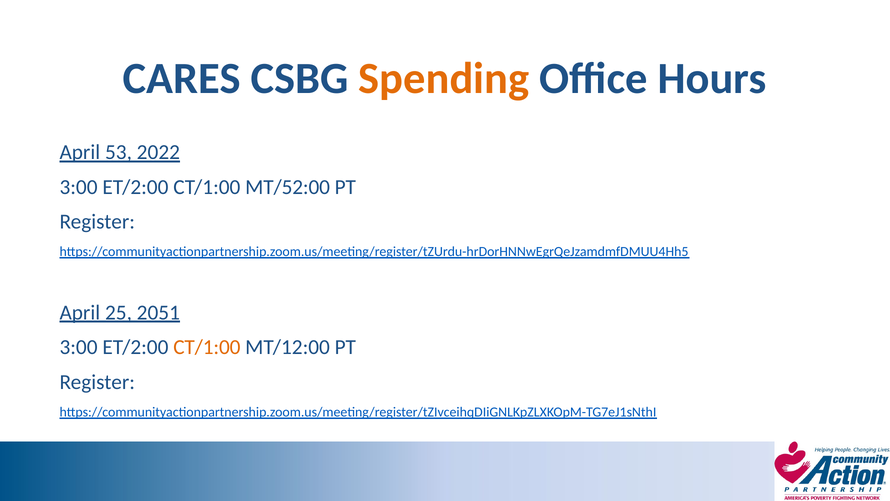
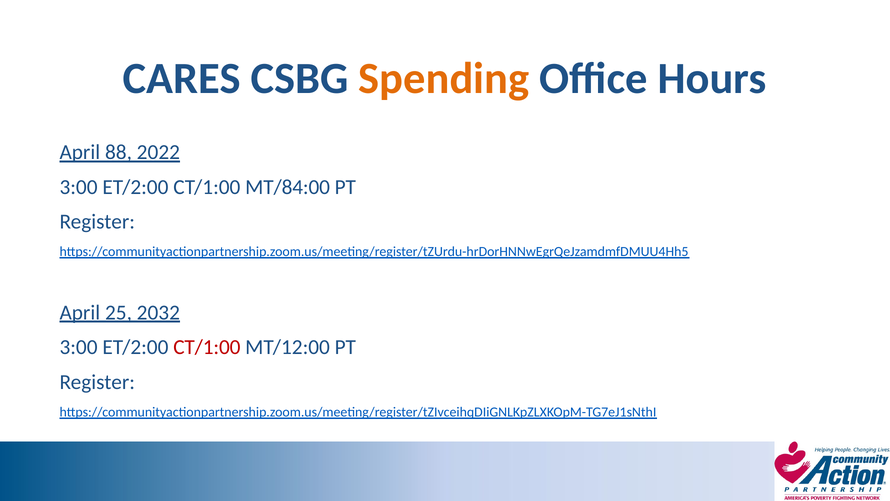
53: 53 -> 88
MT/52:00: MT/52:00 -> MT/84:00
2051: 2051 -> 2032
CT/1:00 at (207, 347) colour: orange -> red
